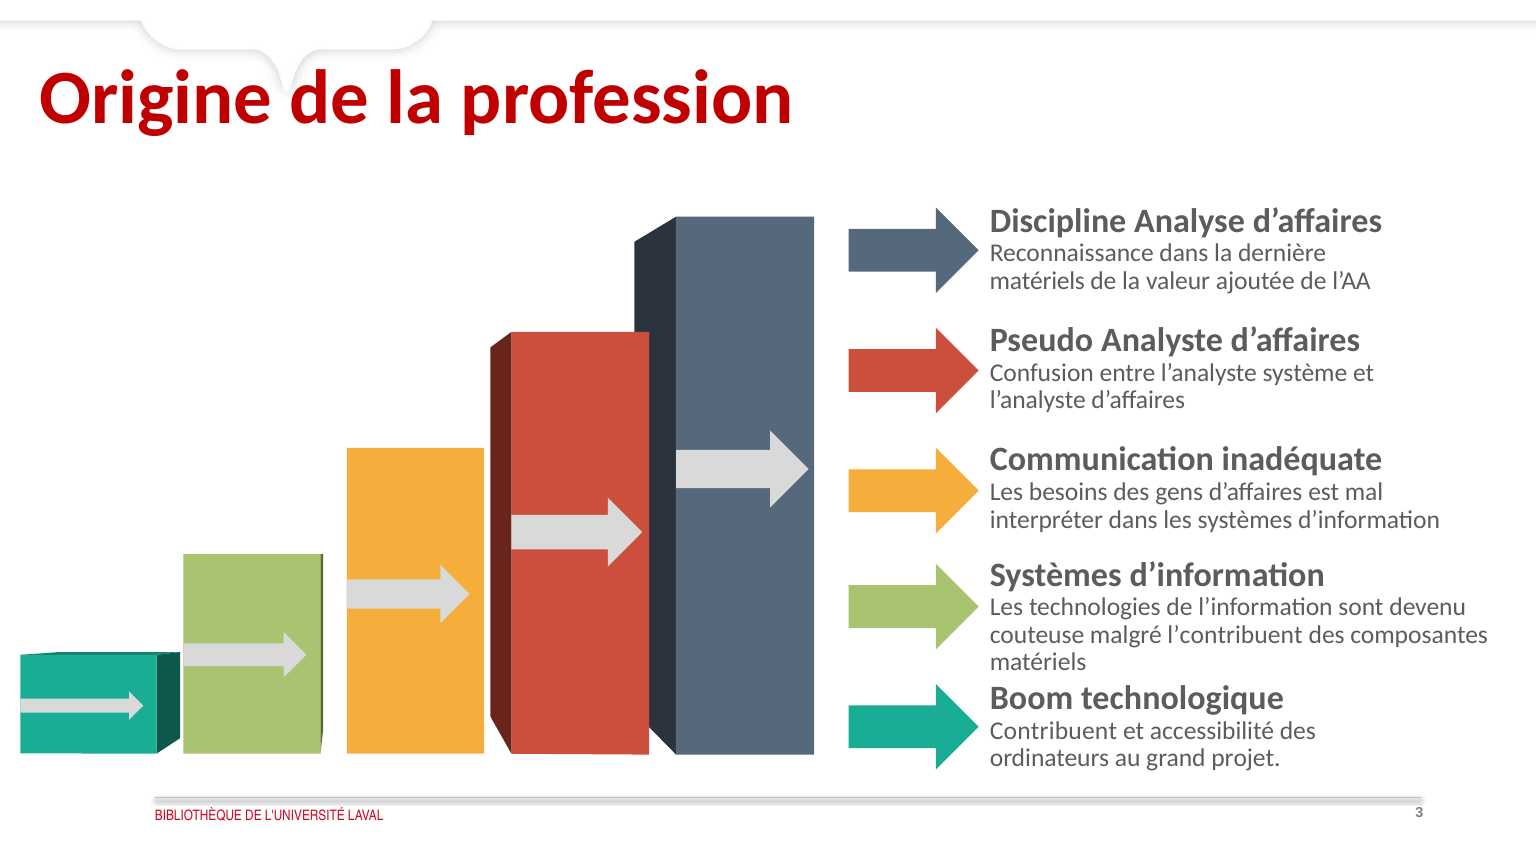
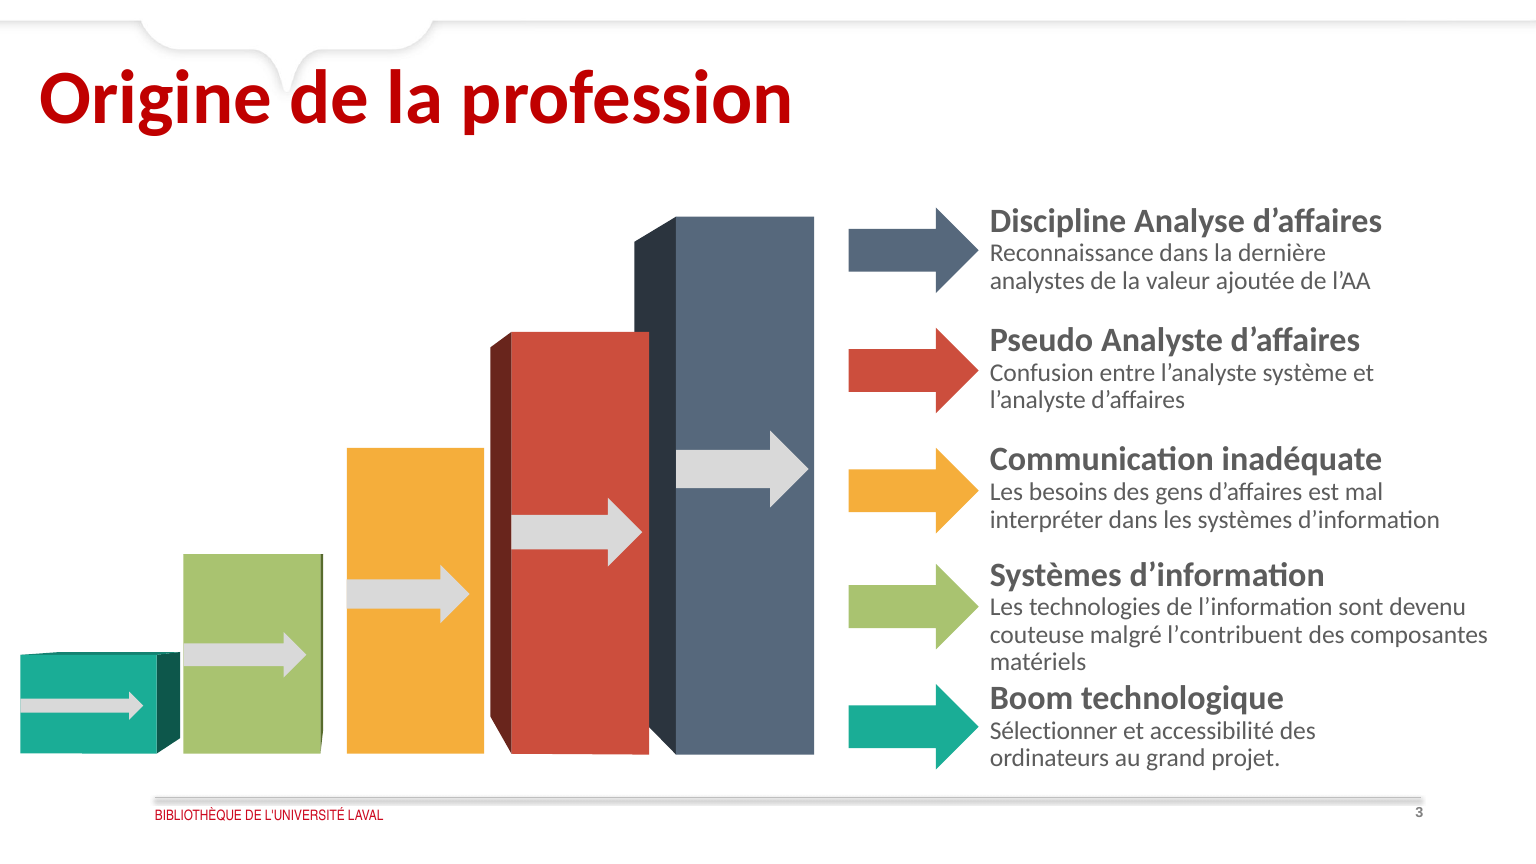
matériels at (1037, 281): matériels -> analystes
Contribuent: Contribuent -> Sélectionner
